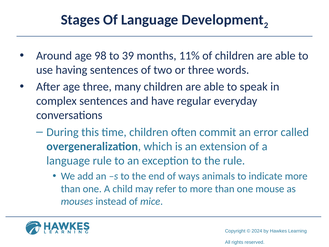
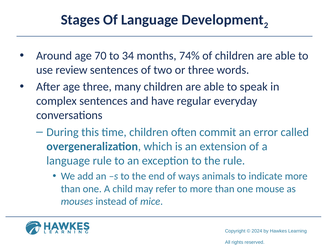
98: 98 -> 70
39: 39 -> 34
11%: 11% -> 74%
having: having -> review
